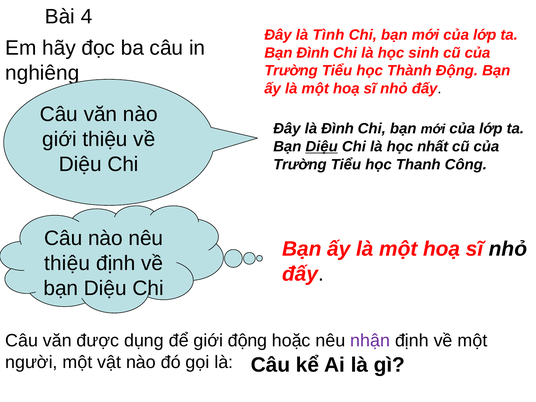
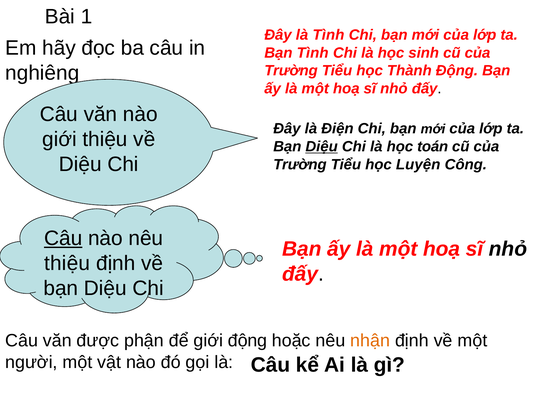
4: 4 -> 1
Bạn Đình: Đình -> Tình
là Đình: Đình -> Điện
nhất: nhất -> toán
Thanh: Thanh -> Luyện
Câu at (63, 238) underline: none -> present
dụng: dụng -> phận
nhận colour: purple -> orange
